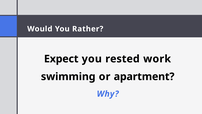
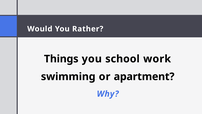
Expect: Expect -> Things
rested: rested -> school
